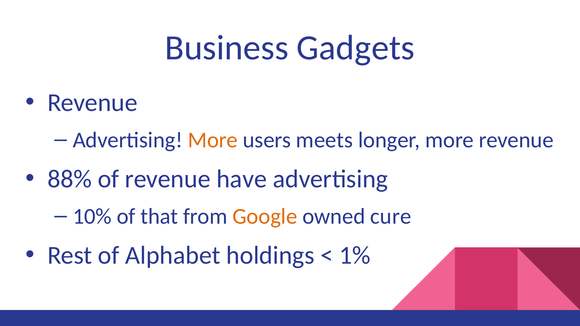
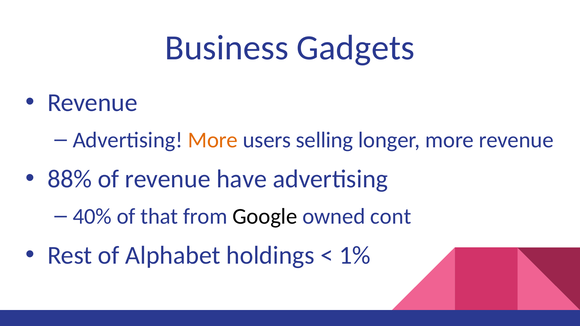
meets: meets -> selling
10%: 10% -> 40%
Google colour: orange -> black
cure: cure -> cont
